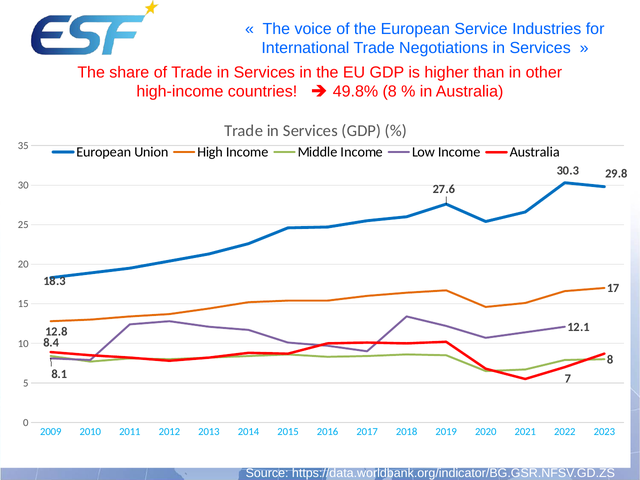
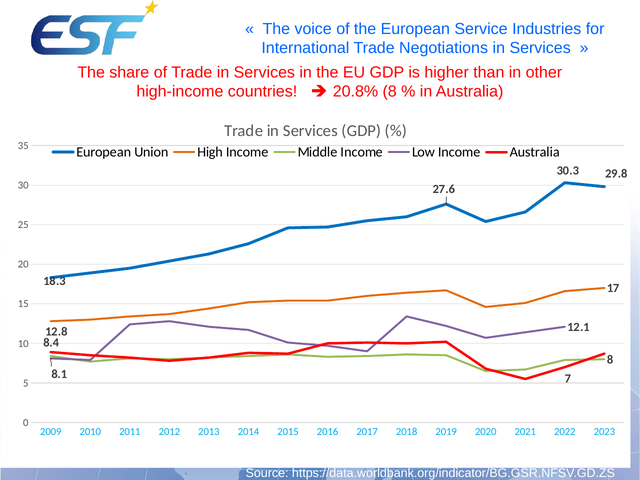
49.8%: 49.8% -> 20.8%
